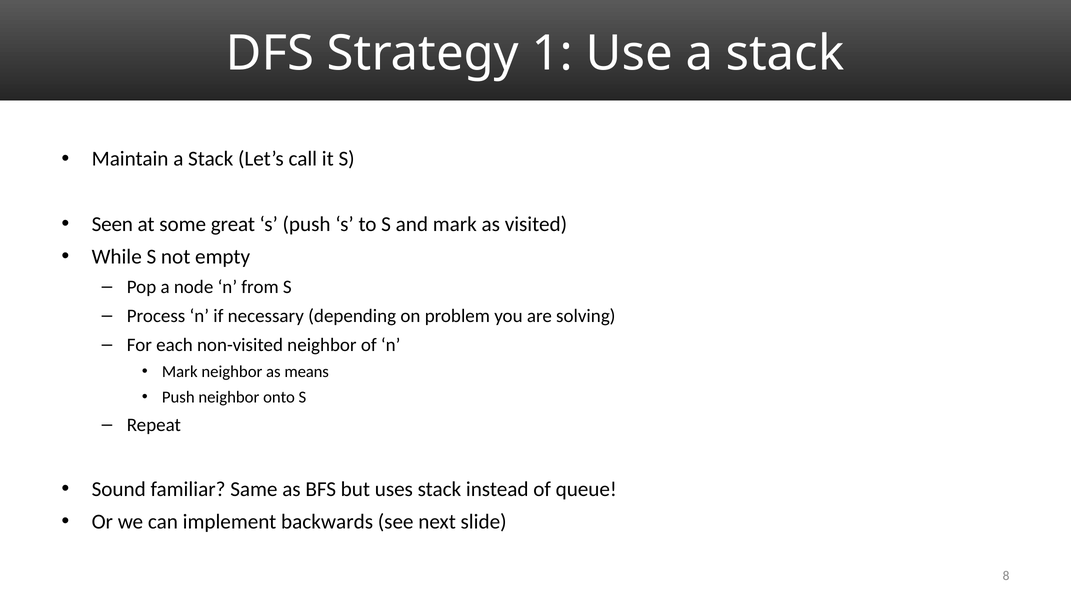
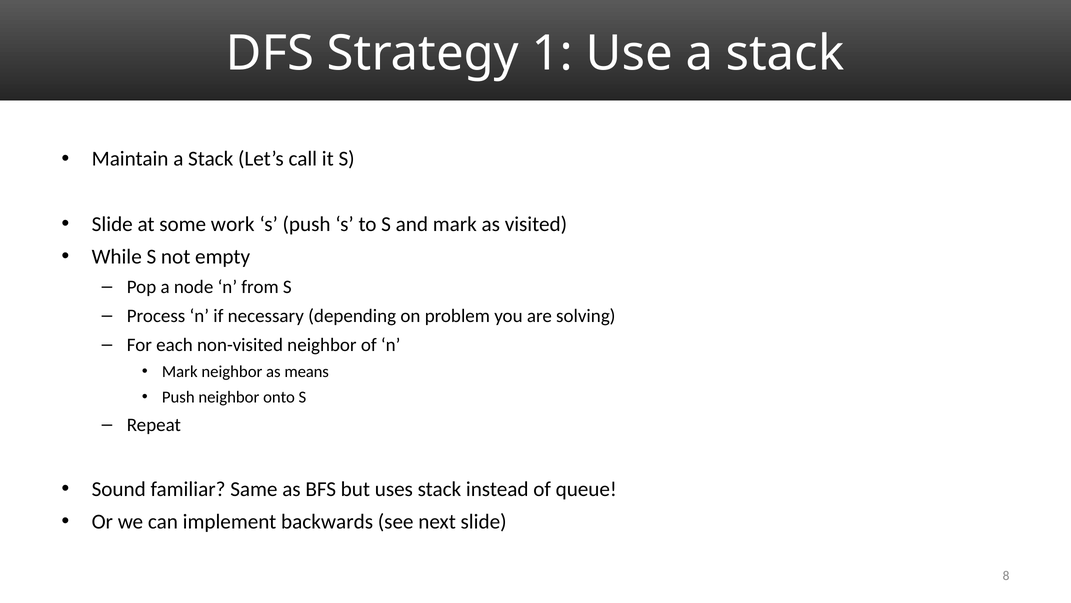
Seen at (112, 224): Seen -> Slide
great: great -> work
